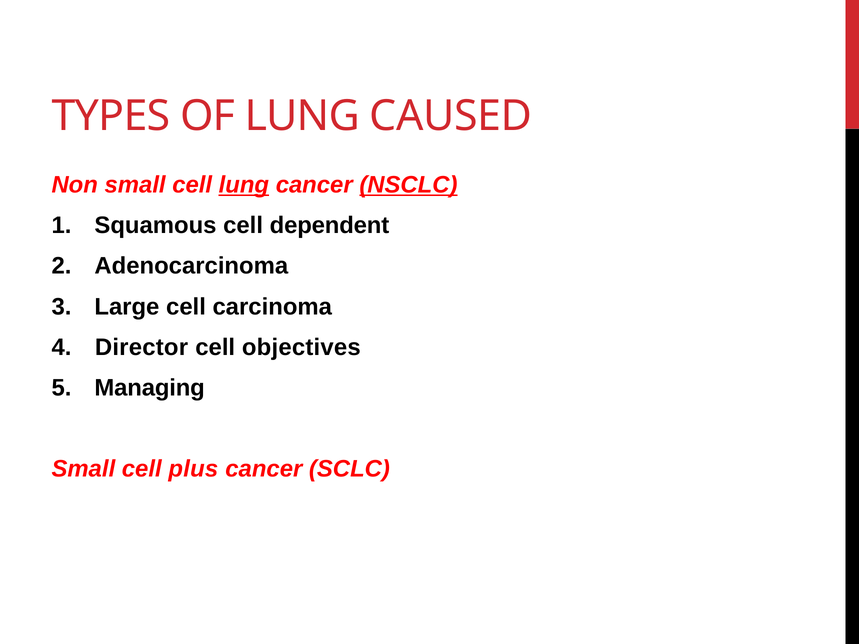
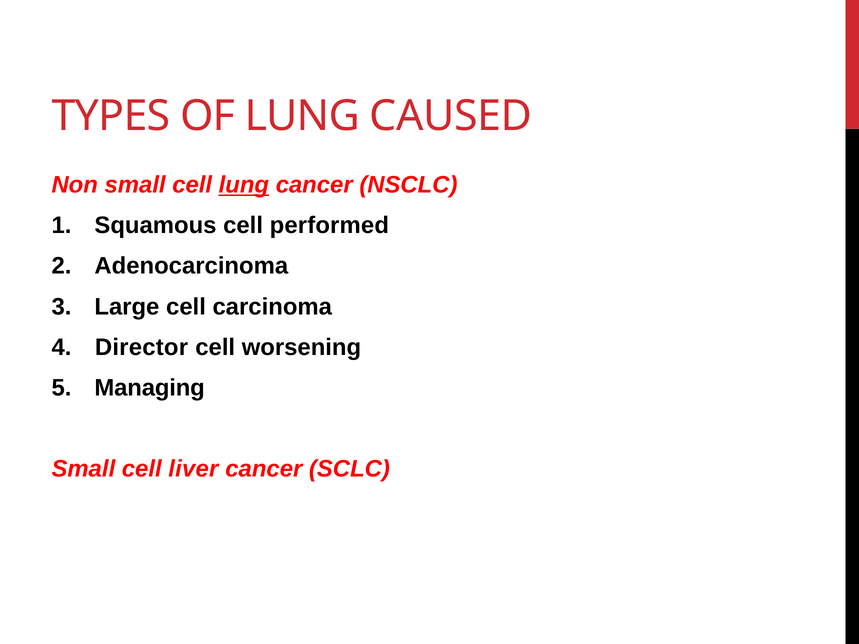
NSCLC underline: present -> none
dependent: dependent -> performed
objectives: objectives -> worsening
plus: plus -> liver
